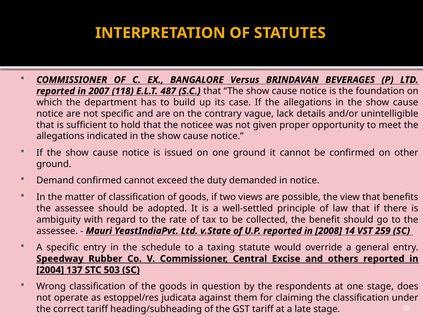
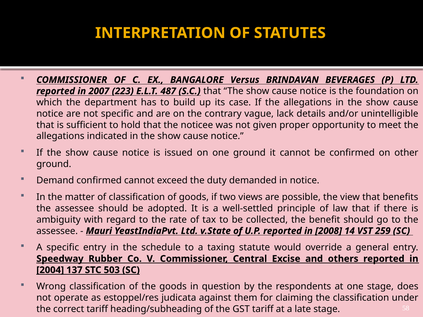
118: 118 -> 223
